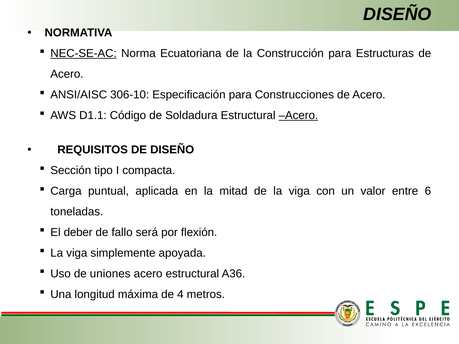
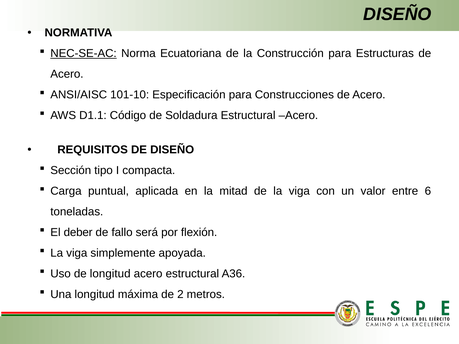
306-10: 306-10 -> 101-10
Acero at (298, 116) underline: present -> none
de uniones: uniones -> longitud
4: 4 -> 2
